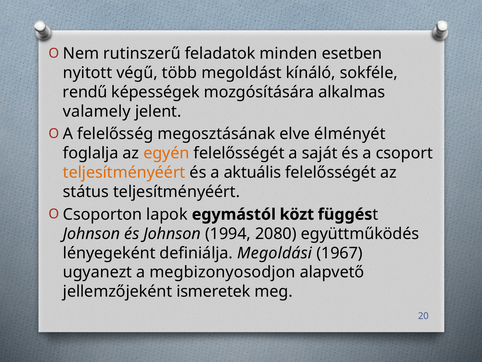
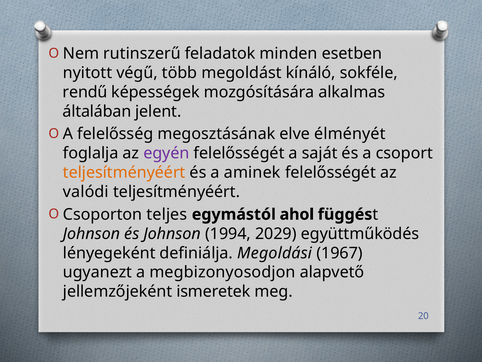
valamely: valamely -> általában
egyén colour: orange -> purple
aktuális: aktuális -> aminek
státus: státus -> valódi
lapok: lapok -> teljes
közt: közt -> ahol
2080: 2080 -> 2029
